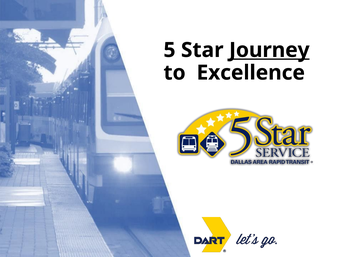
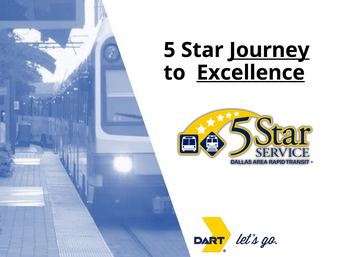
Excellence underline: none -> present
